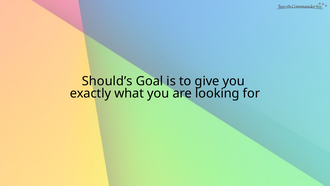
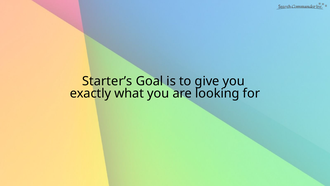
Should’s: Should’s -> Starter’s
